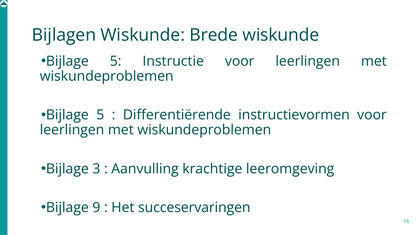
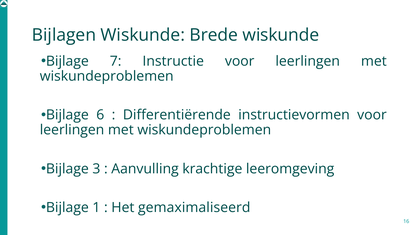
5 at (116, 61): 5 -> 7
5 at (100, 115): 5 -> 6
9: 9 -> 1
succeservaringen: succeservaringen -> gemaximaliseerd
